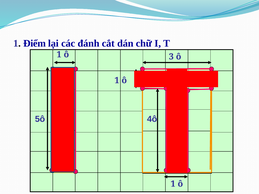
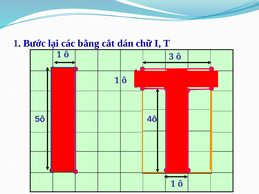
Điểm: Điểm -> Bước
đánh: đánh -> bằng
